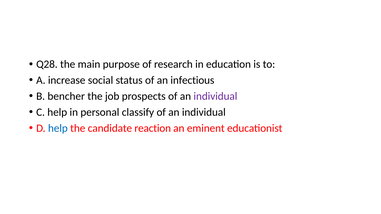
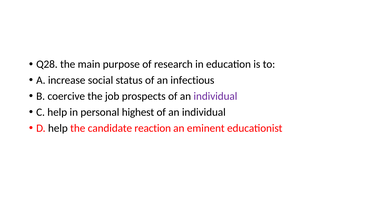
bencher: bencher -> coercive
classify: classify -> highest
help at (58, 128) colour: blue -> black
